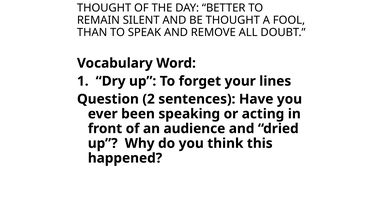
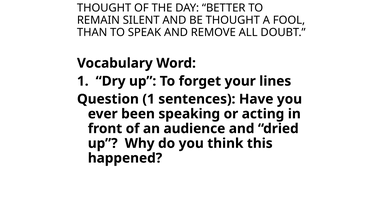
Question 2: 2 -> 1
